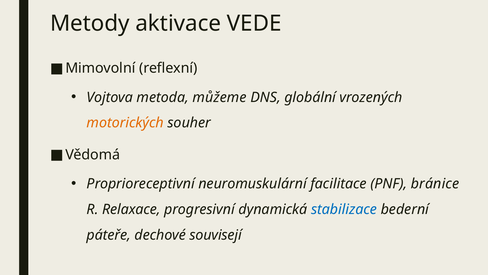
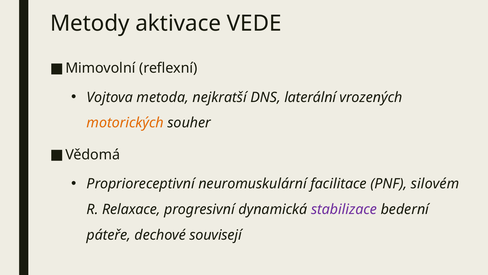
můžeme: můžeme -> nejkratší
globální: globální -> laterální
bránice: bránice -> silovém
stabilizace colour: blue -> purple
